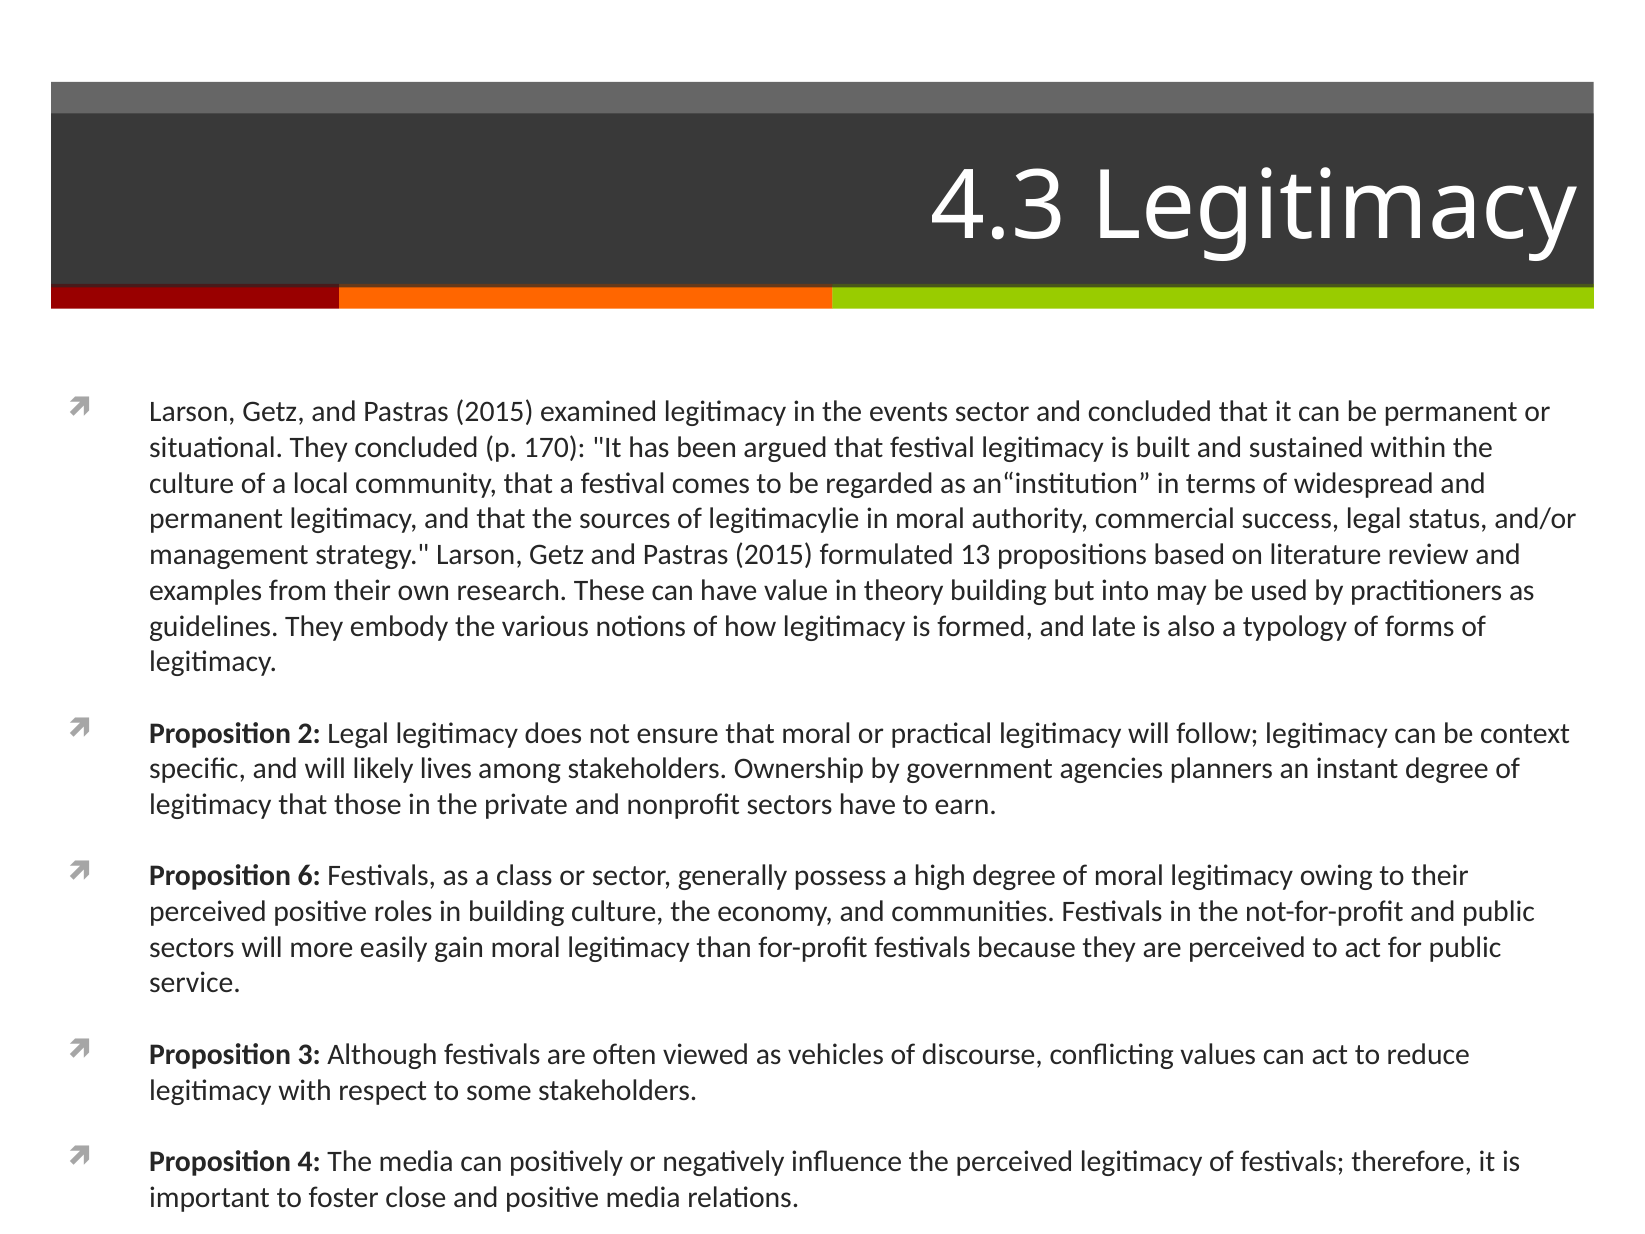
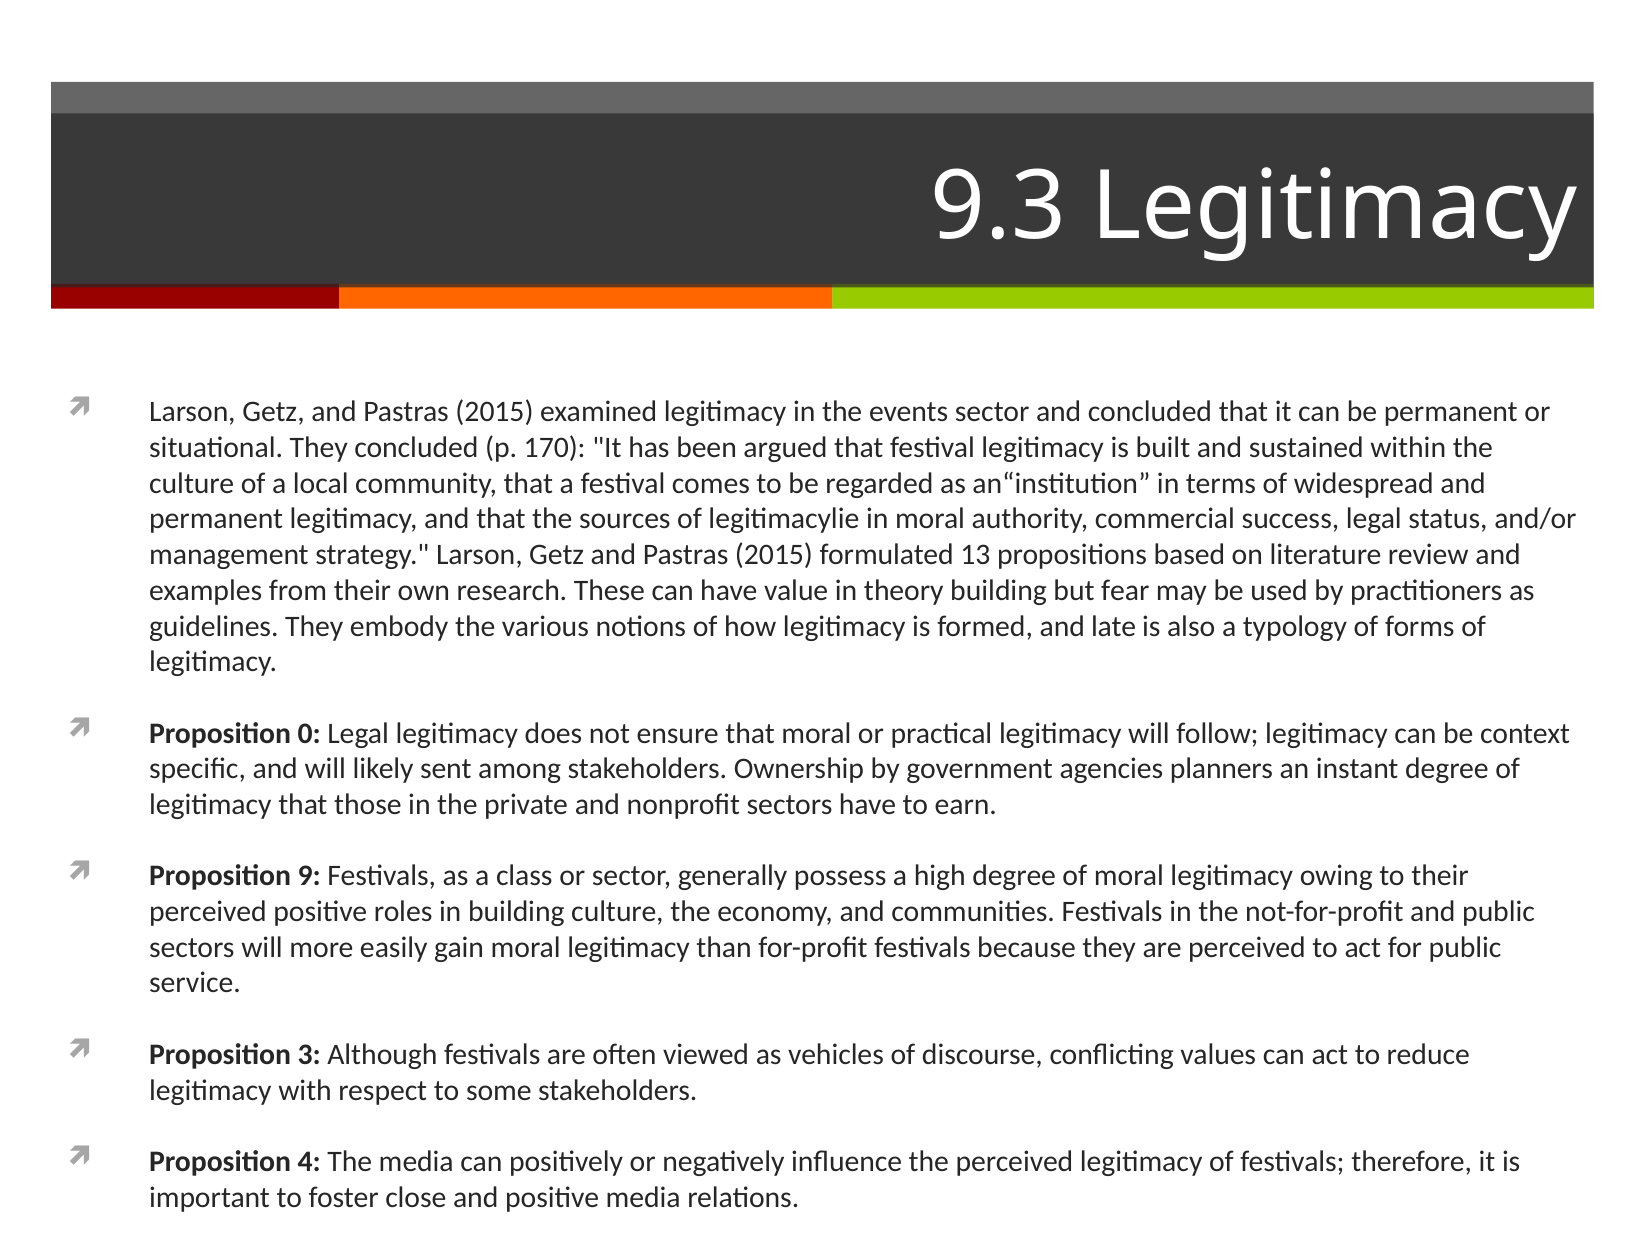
4.3: 4.3 -> 9.3
into: into -> fear
2: 2 -> 0
lives: lives -> sent
6: 6 -> 9
